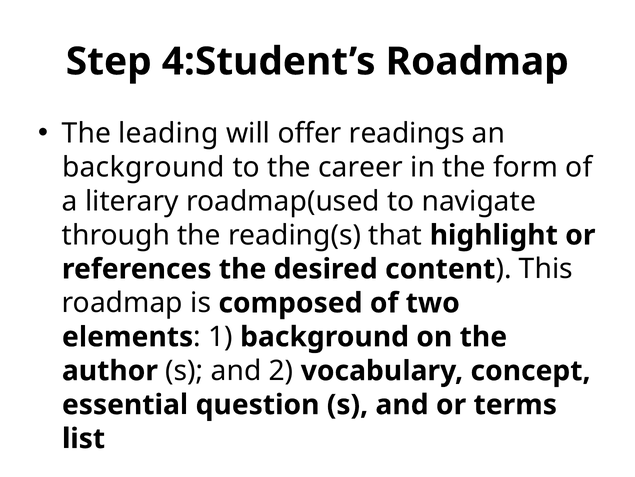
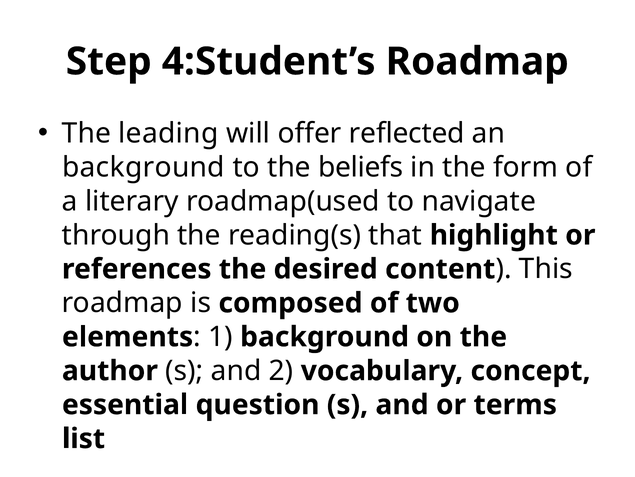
readings: readings -> reflected
career: career -> beliefs
